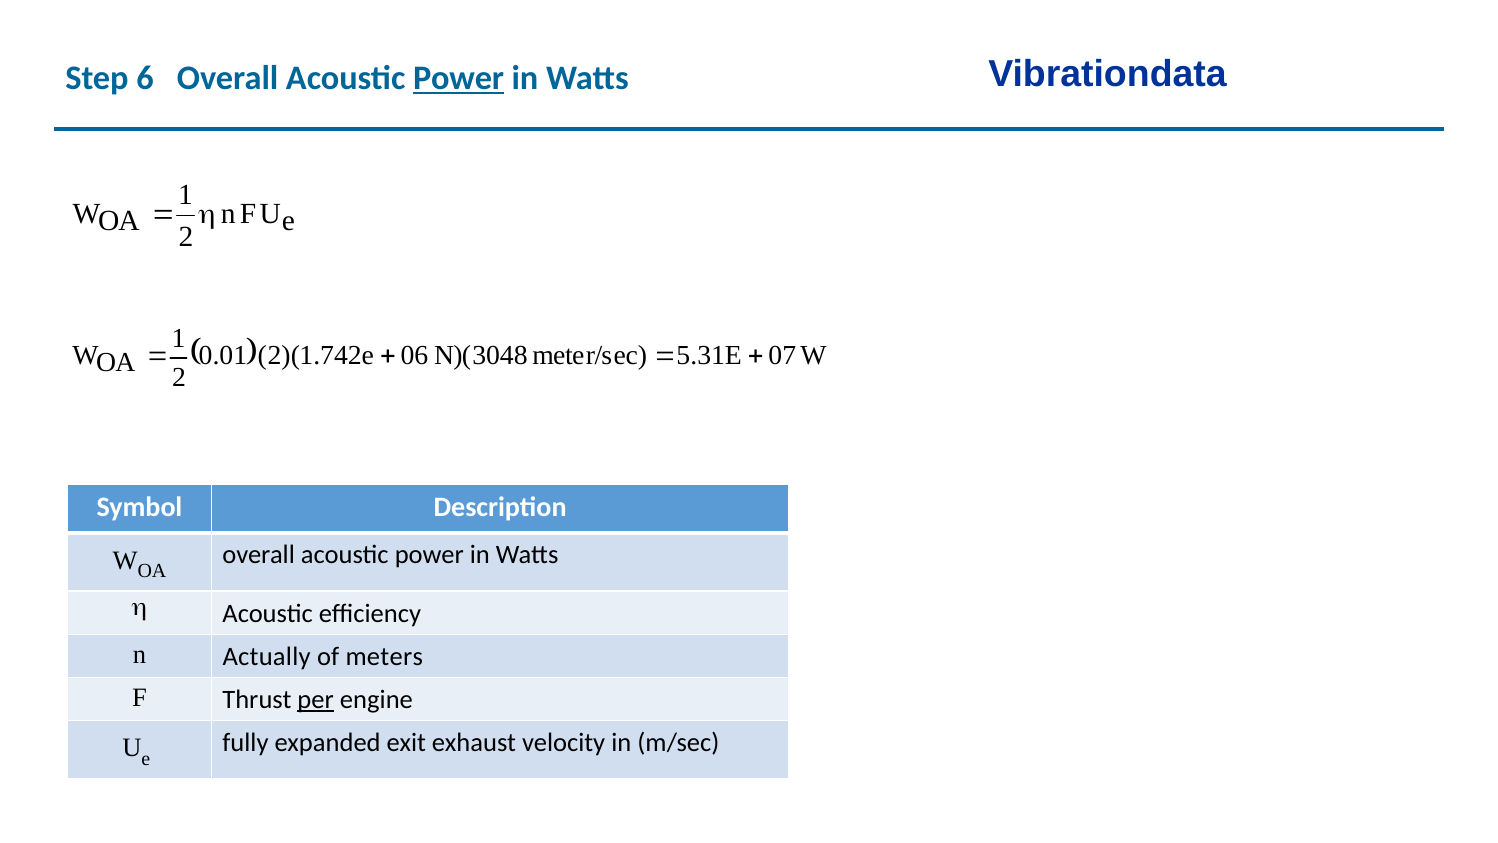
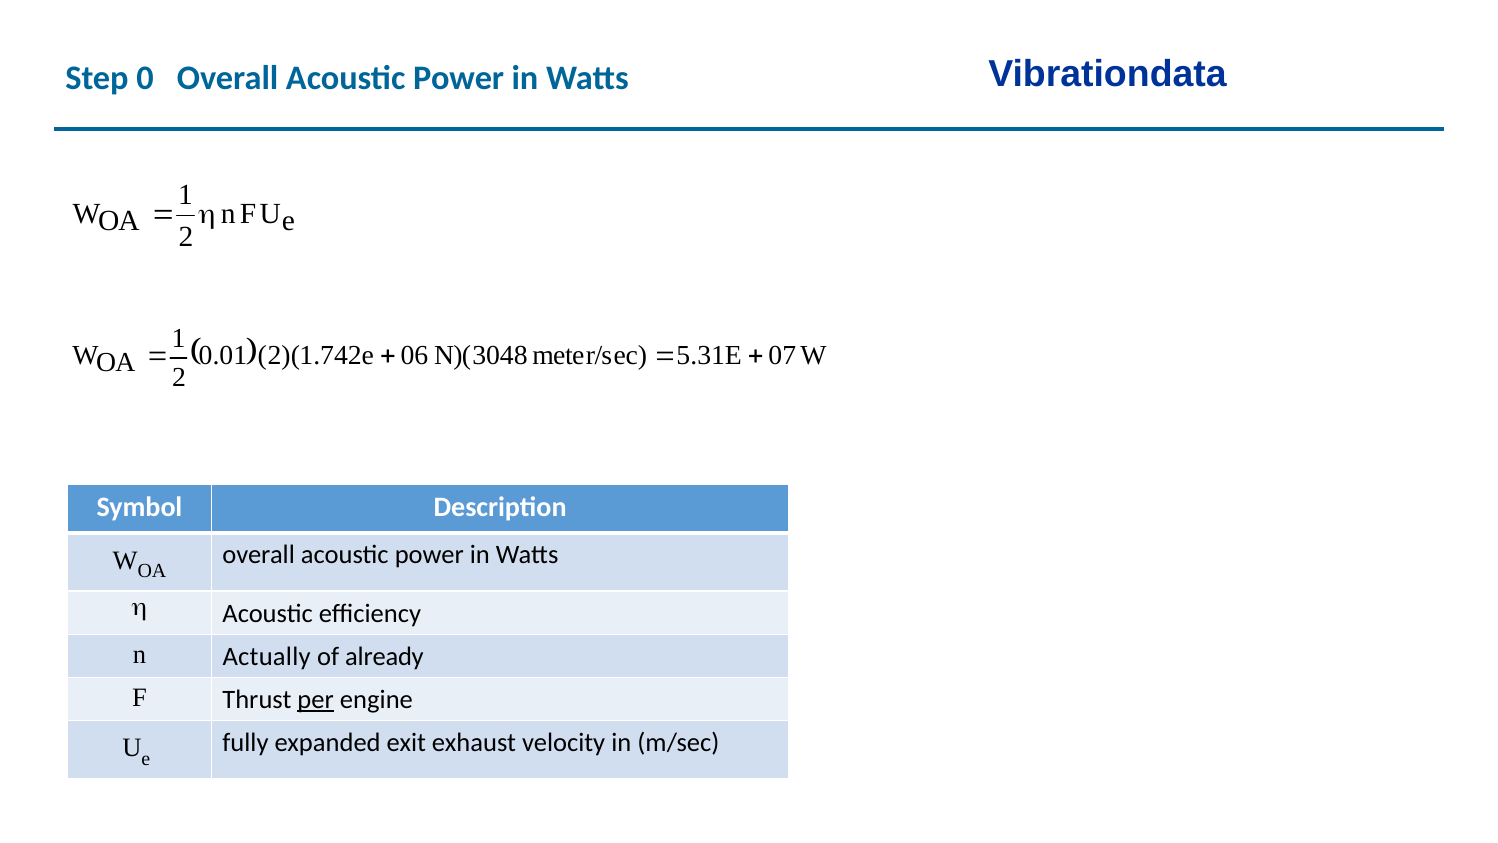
Step 6: 6 -> 0
Power at (459, 78) underline: present -> none
meters: meters -> already
